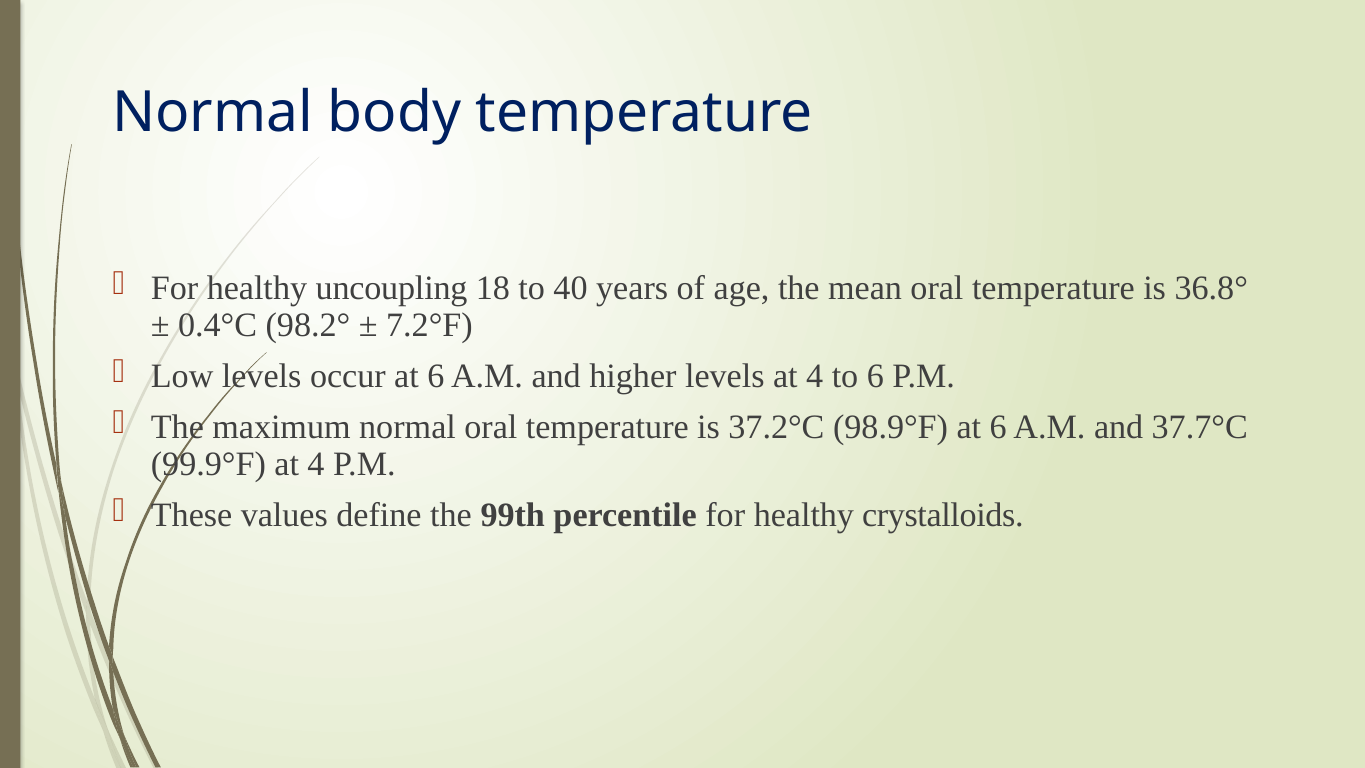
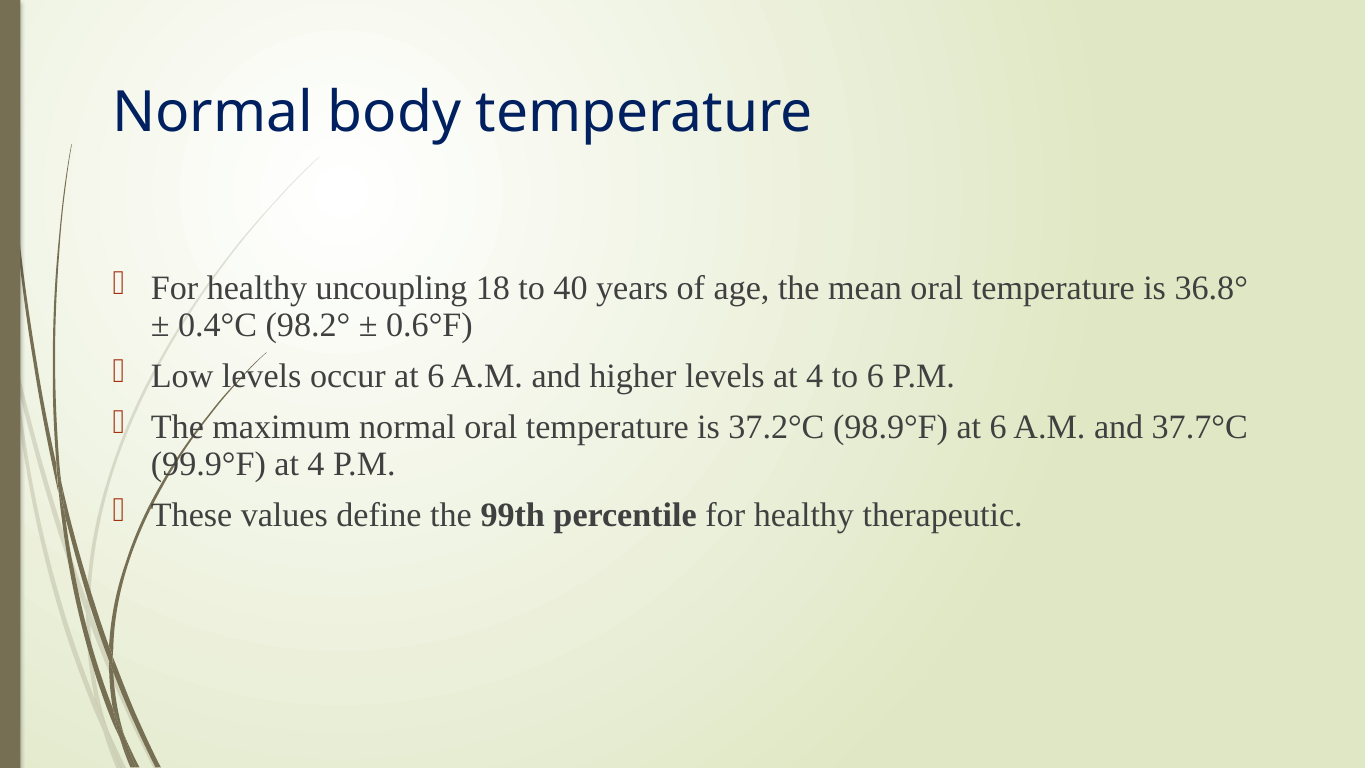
7.2°F: 7.2°F -> 0.6°F
crystalloids: crystalloids -> therapeutic
